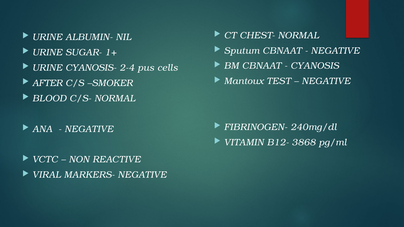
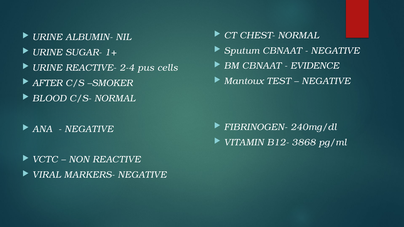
CYANOSIS: CYANOSIS -> EVIDENCE
CYANOSIS-: CYANOSIS- -> REACTIVE-
